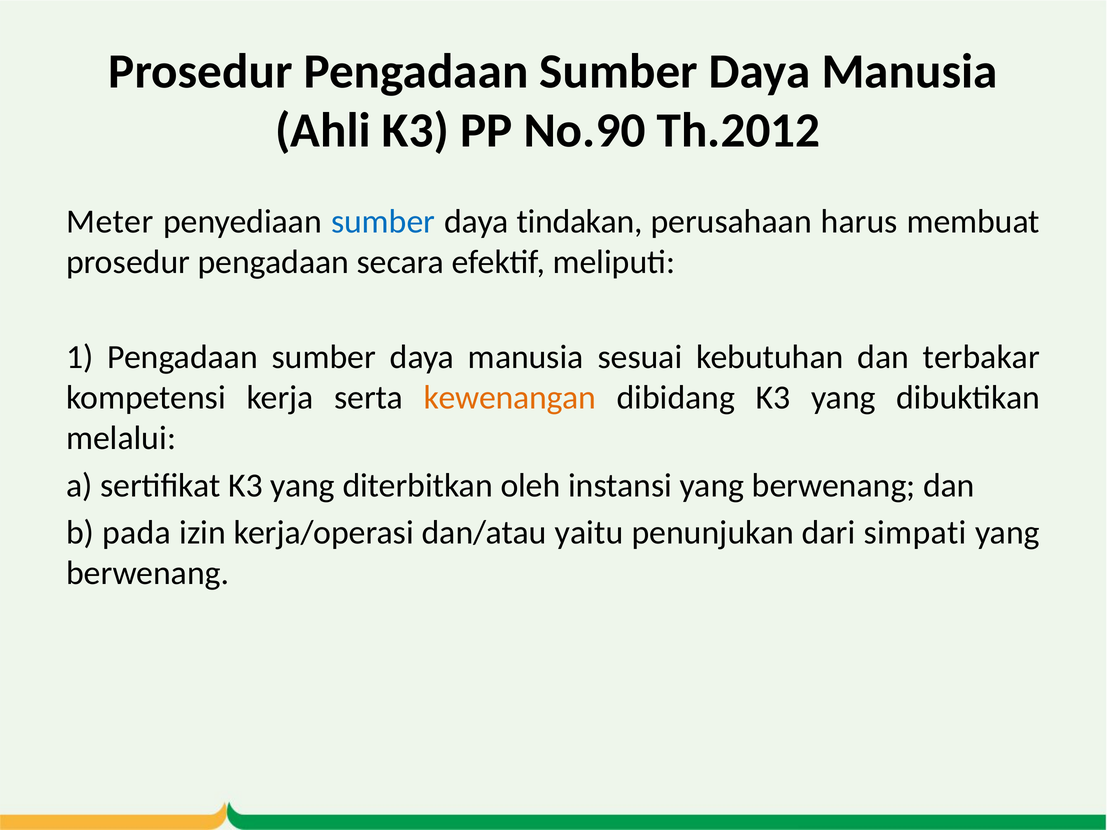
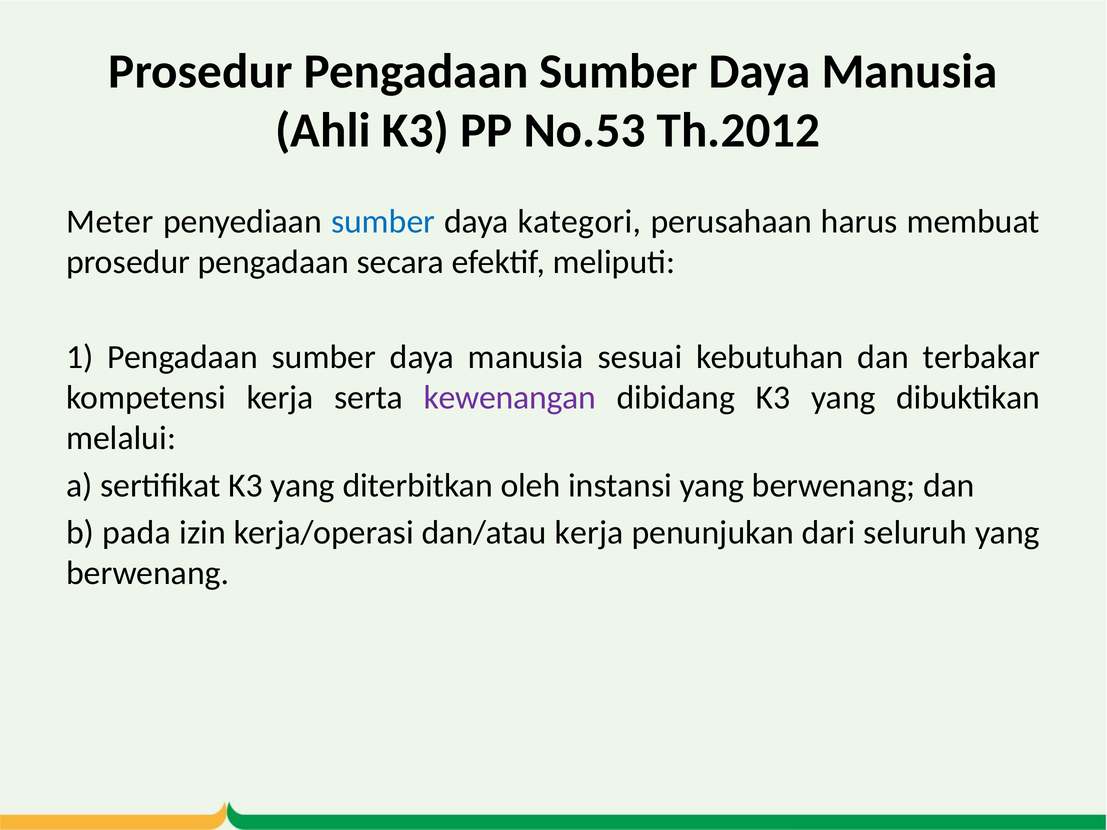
No.90: No.90 -> No.53
tindakan: tindakan -> kategori
kewenangan colour: orange -> purple
dan/atau yaitu: yaitu -> kerja
simpati: simpati -> seluruh
